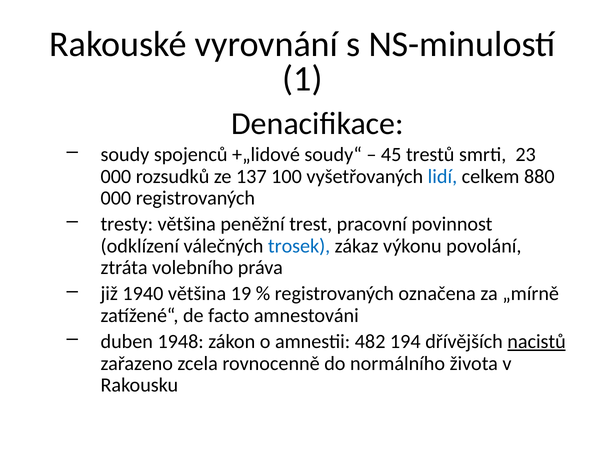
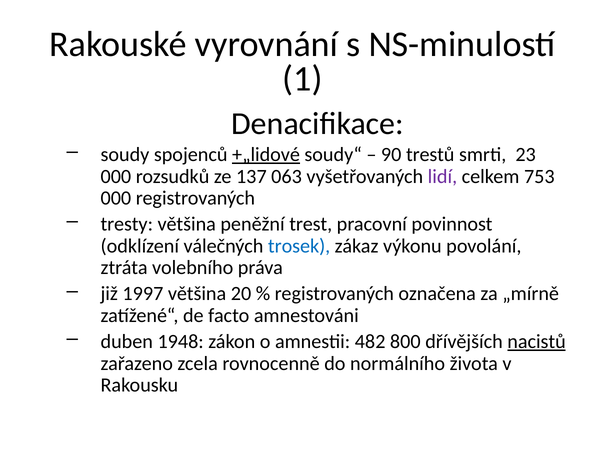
+„lidové underline: none -> present
45: 45 -> 90
100: 100 -> 063
lidí colour: blue -> purple
880: 880 -> 753
1940: 1940 -> 1997
19: 19 -> 20
194: 194 -> 800
